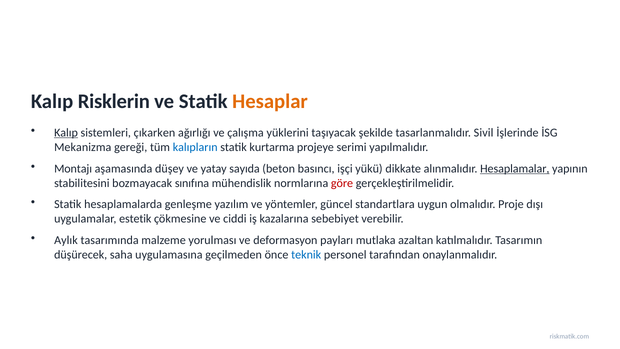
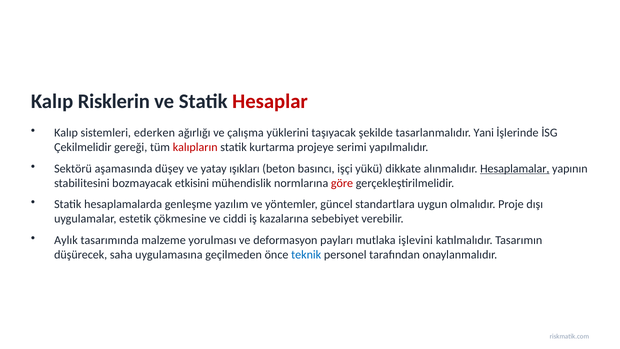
Hesaplar colour: orange -> red
Kalıp at (66, 133) underline: present -> none
çıkarken: çıkarken -> ederken
Sivil: Sivil -> Yani
Mekanizma: Mekanizma -> Çekilmelidir
kalıpların colour: blue -> red
Montajı: Montajı -> Sektörü
sayıda: sayıda -> ışıkları
sınıfına: sınıfına -> etkisini
azaltan: azaltan -> işlevini
